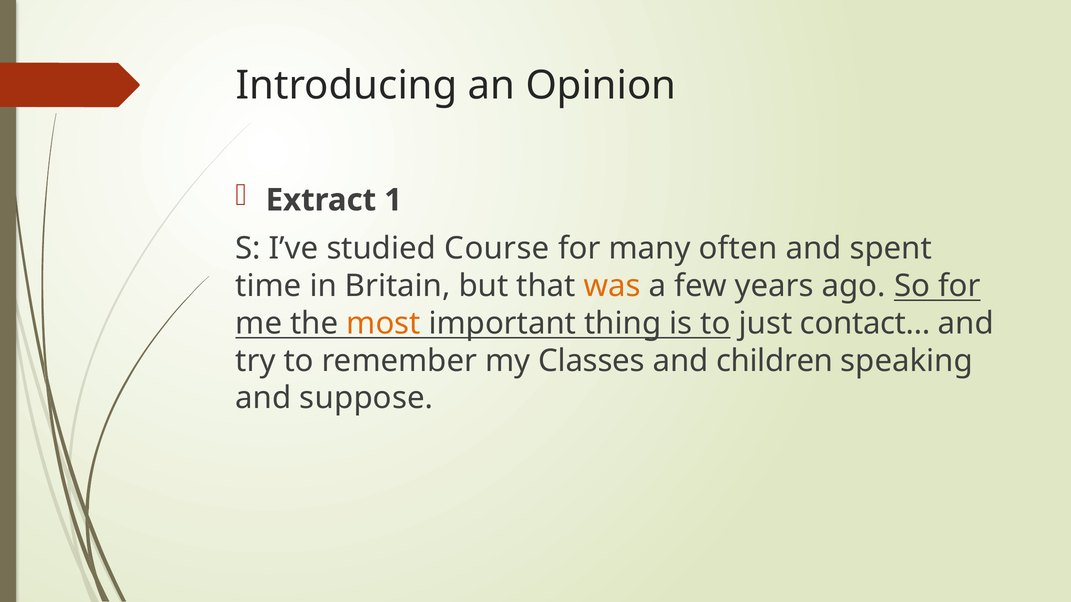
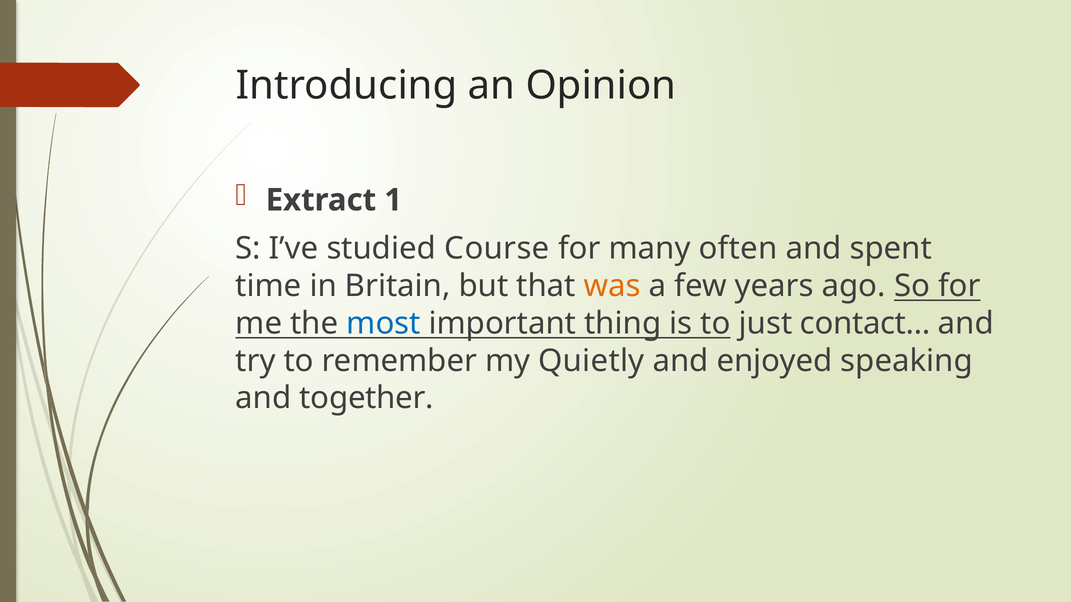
most colour: orange -> blue
Classes: Classes -> Quietly
children: children -> enjoyed
suppose: suppose -> together
